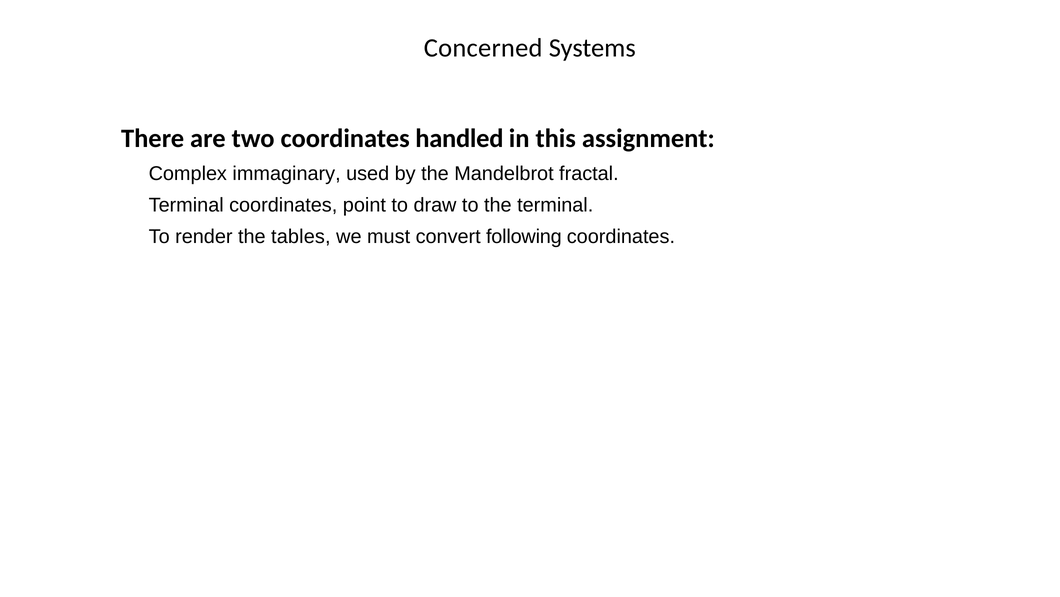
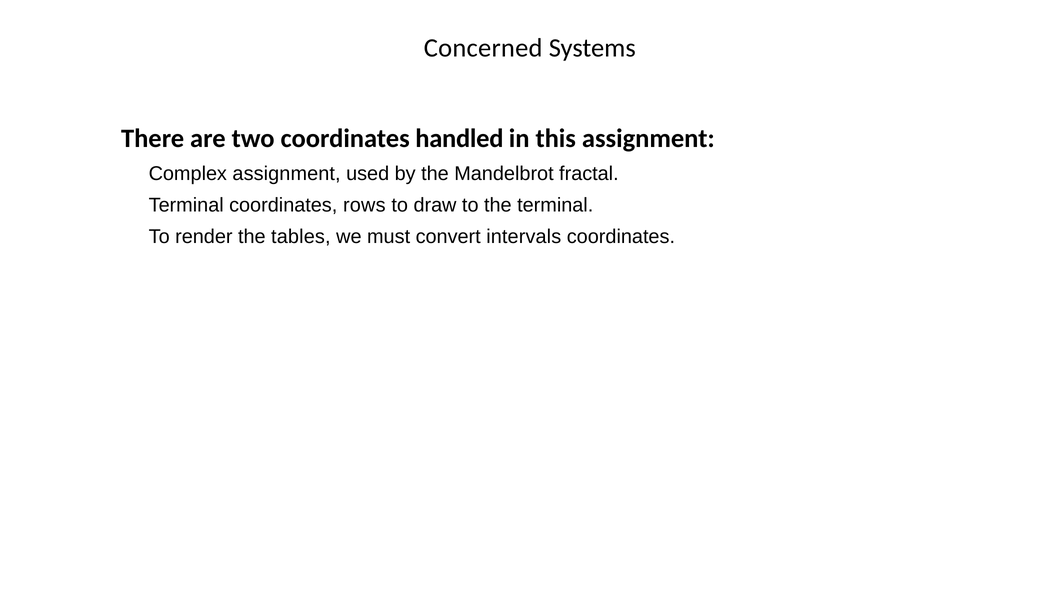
Complex immaginary: immaginary -> assignment
point: point -> rows
following: following -> intervals
